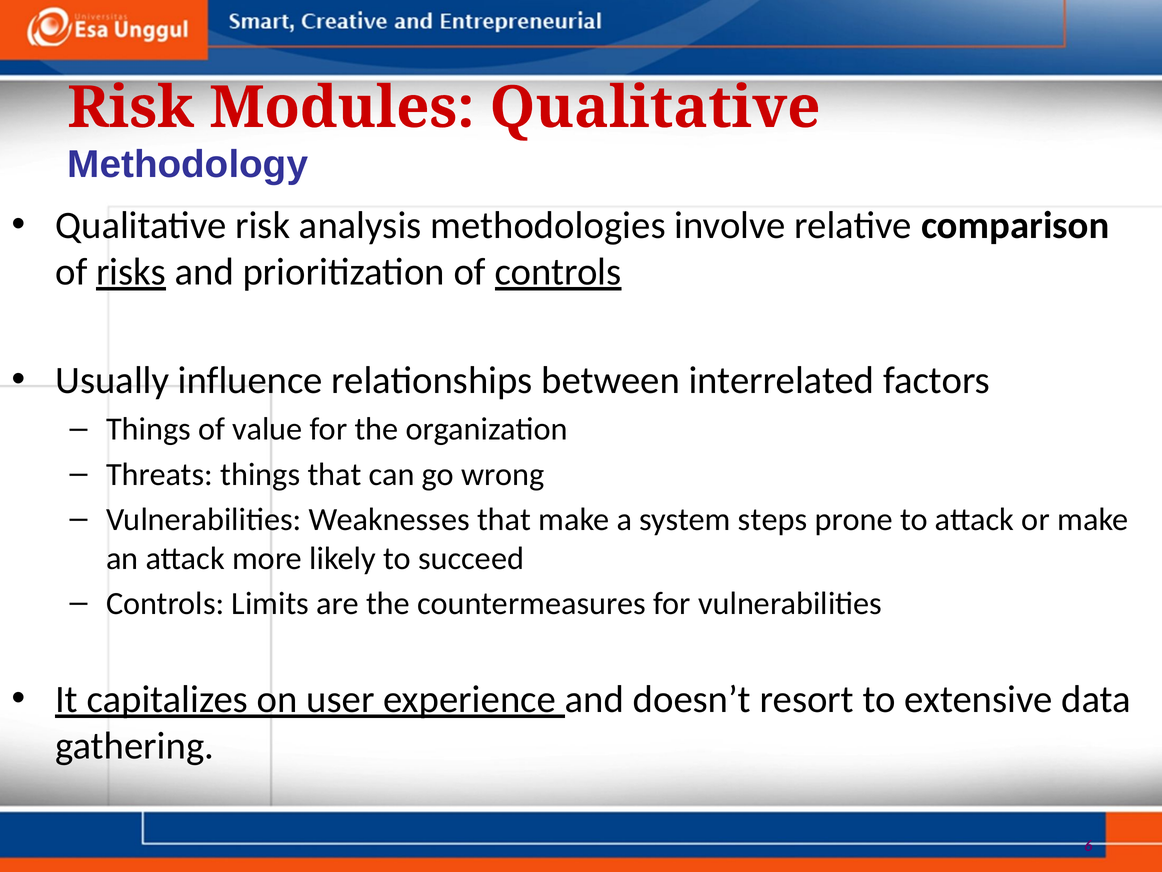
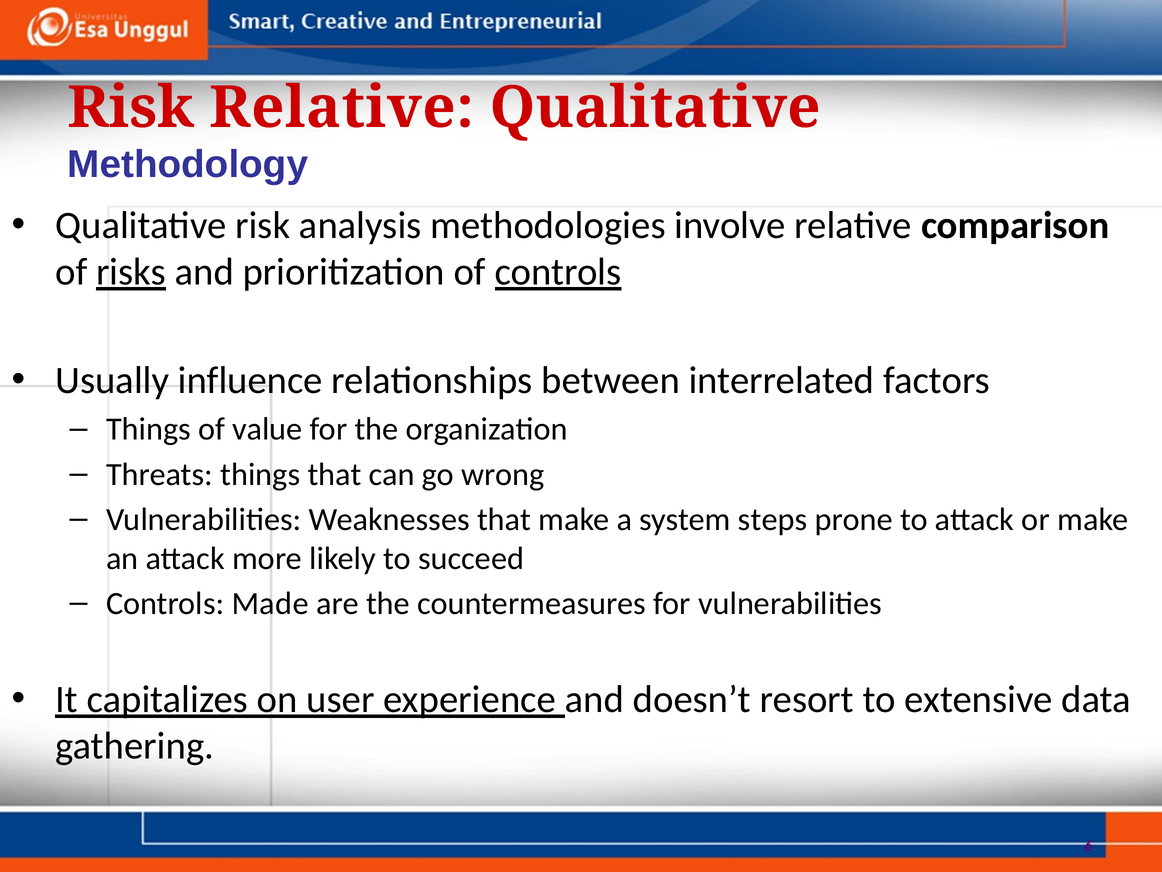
Risk Modules: Modules -> Relative
Limits: Limits -> Made
